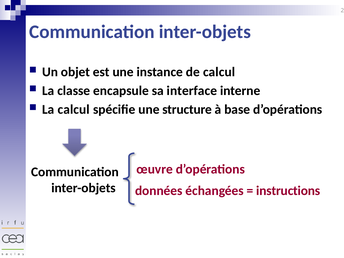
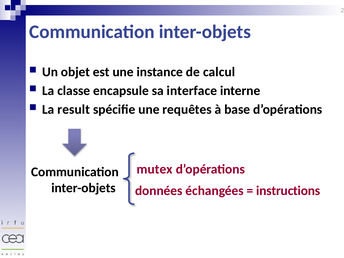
La calcul: calcul -> result
structure: structure -> requêtes
œuvre: œuvre -> mutex
